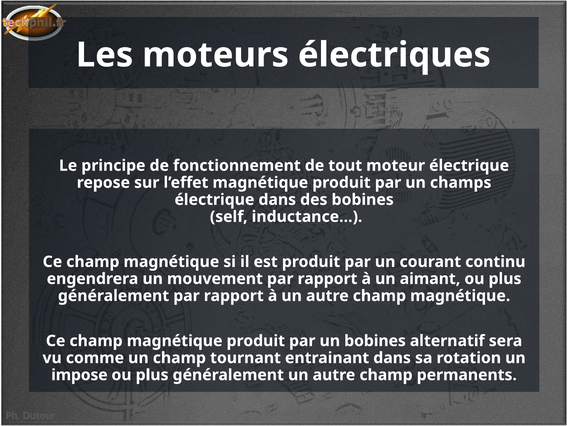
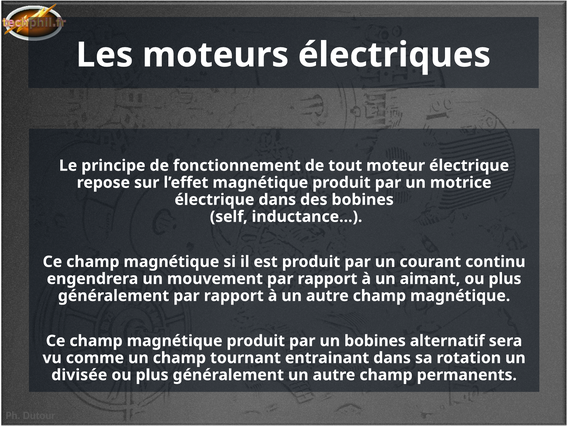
champs: champs -> motrice
impose: impose -> divisée
